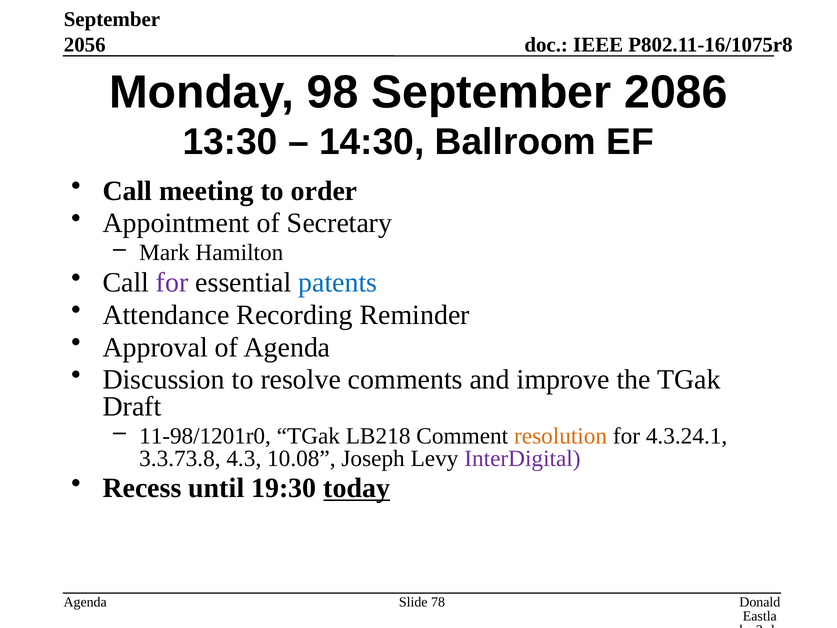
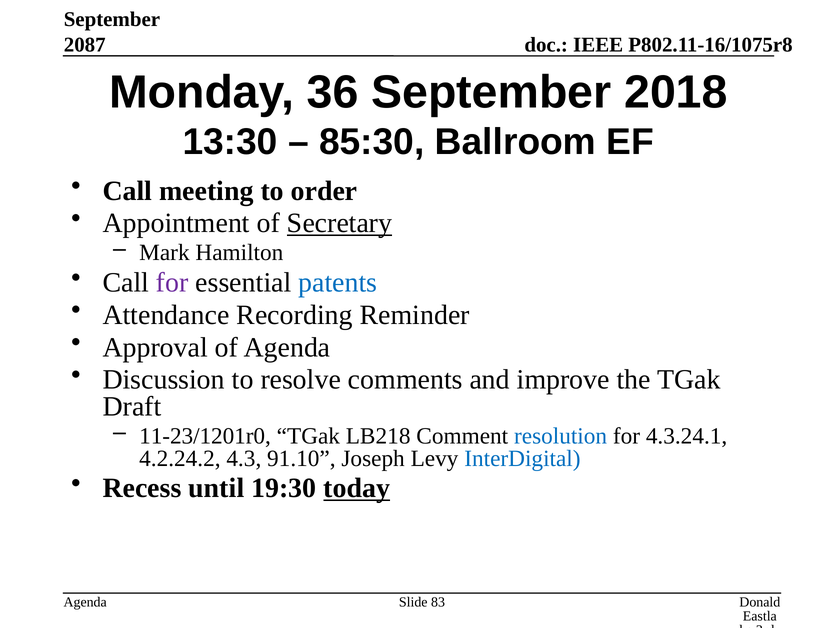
2056: 2056 -> 2087
98: 98 -> 36
2086: 2086 -> 2018
14:30: 14:30 -> 85:30
Secretary underline: none -> present
11-98/1201r0: 11-98/1201r0 -> 11-23/1201r0
resolution colour: orange -> blue
3.3.73.8: 3.3.73.8 -> 4.2.24.2
10.08: 10.08 -> 91.10
InterDigital colour: purple -> blue
78: 78 -> 83
